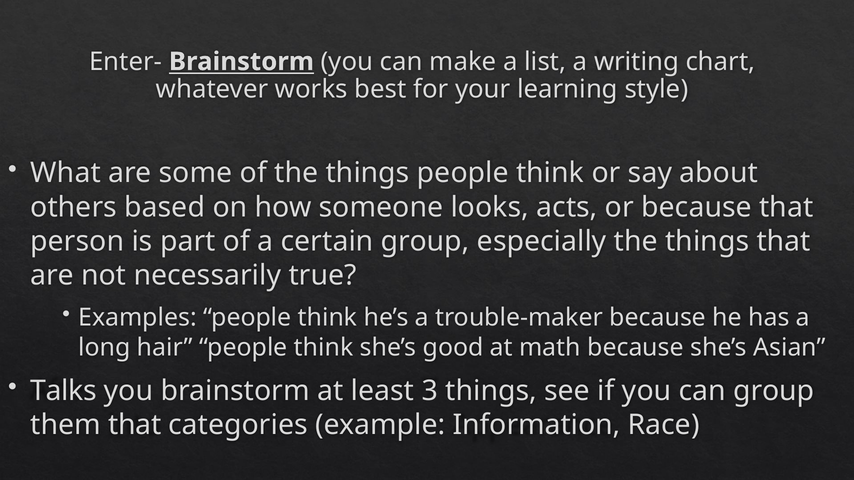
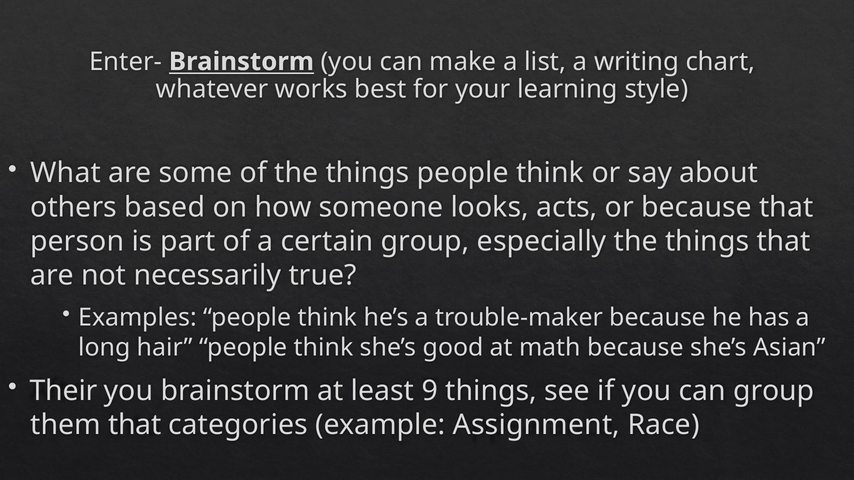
Talks: Talks -> Their
3: 3 -> 9
Information: Information -> Assignment
